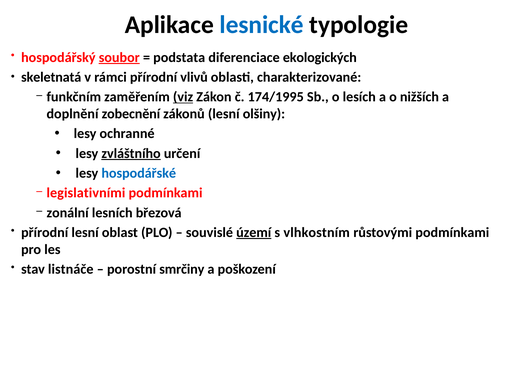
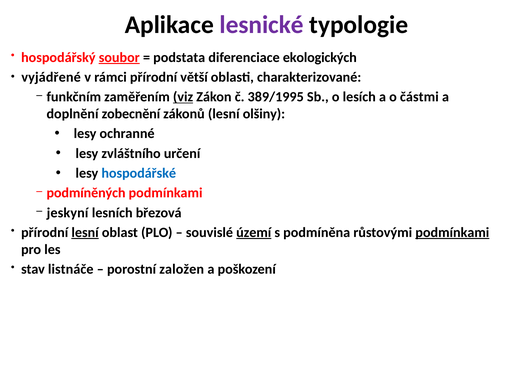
lesnické colour: blue -> purple
skeletnatá: skeletnatá -> vyjádřené
vlivů: vlivů -> větší
174/1995: 174/1995 -> 389/1995
nižších: nižších -> částmi
zvláštního underline: present -> none
legislativními: legislativními -> podmíněných
zonální: zonální -> jeskyní
lesní at (85, 232) underline: none -> present
vlhkostním: vlhkostním -> podmíněna
podmínkami at (452, 232) underline: none -> present
smrčiny: smrčiny -> založen
